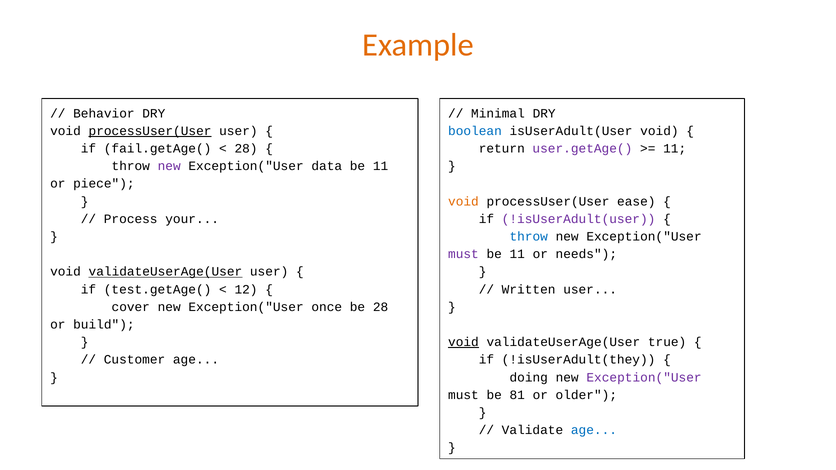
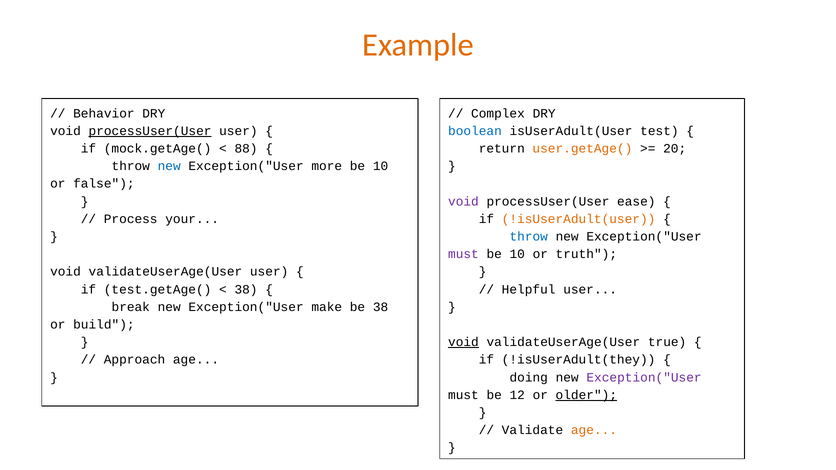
Minimal: Minimal -> Complex
isUserAdult(User void: void -> test
fail.getAge(: fail.getAge( -> mock.getAge(
28 at (246, 149): 28 -> 88
user.getAge( colour: purple -> orange
11 at (675, 149): 11 -> 20
new at (169, 166) colour: purple -> blue
data: data -> more
11 at (381, 166): 11 -> 10
piece: piece -> false
void at (463, 201) colour: orange -> purple
!isUserAdult(user colour: purple -> orange
11 at (517, 254): 11 -> 10
needs: needs -> truth
validateUserAge(User at (165, 272) underline: present -> none
12 at (246, 290): 12 -> 38
Written: Written -> Helpful
cover: cover -> break
once: once -> make
be 28: 28 -> 38
Customer: Customer -> Approach
81: 81 -> 12
older underline: none -> present
age at (594, 430) colour: blue -> orange
